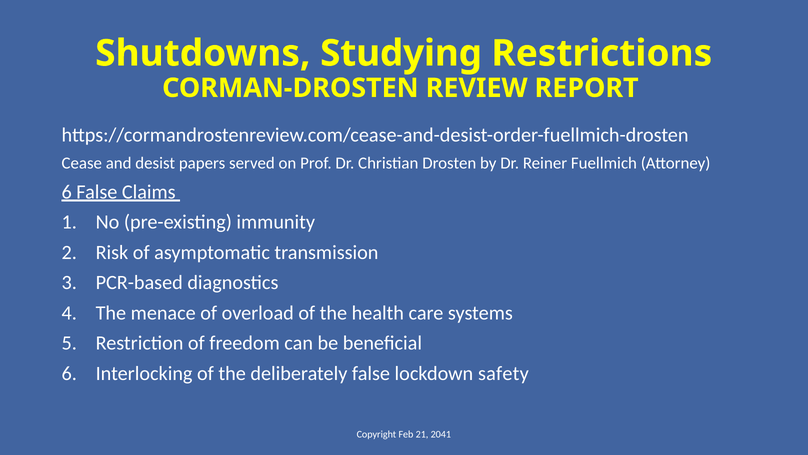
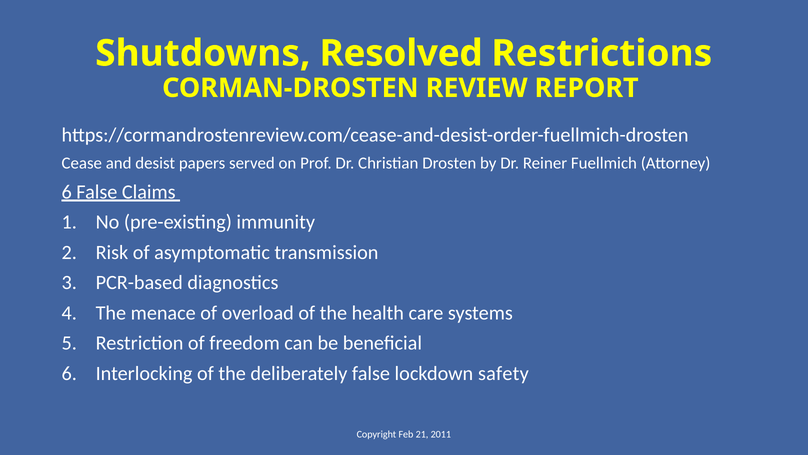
Studying: Studying -> Resolved
2041: 2041 -> 2011
